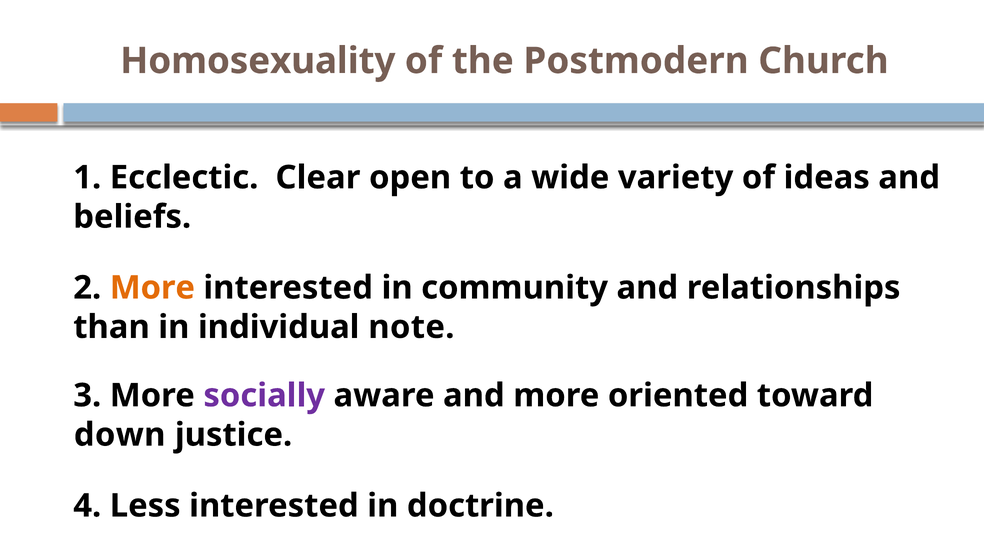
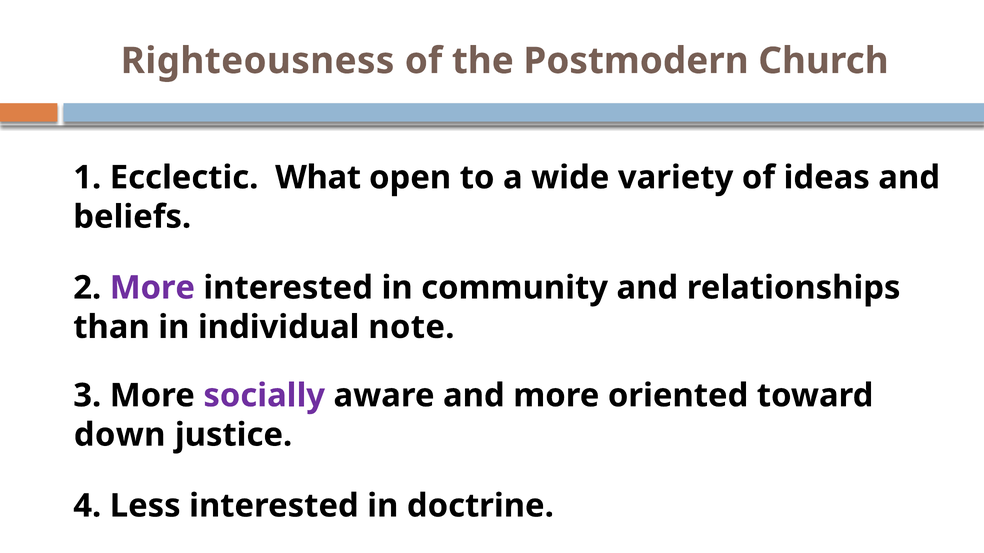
Homosexuality: Homosexuality -> Righteousness
Clear: Clear -> What
More at (152, 288) colour: orange -> purple
